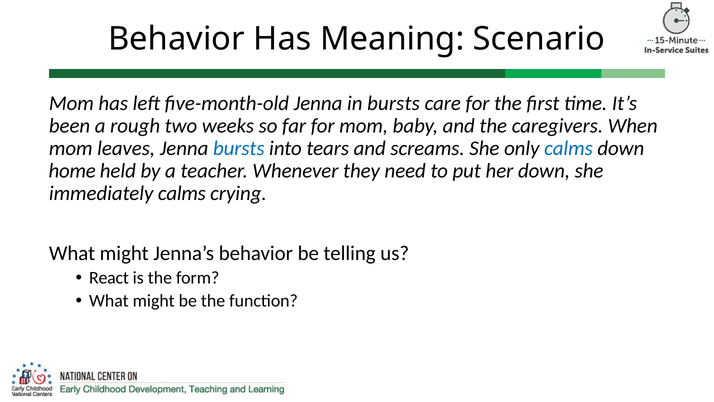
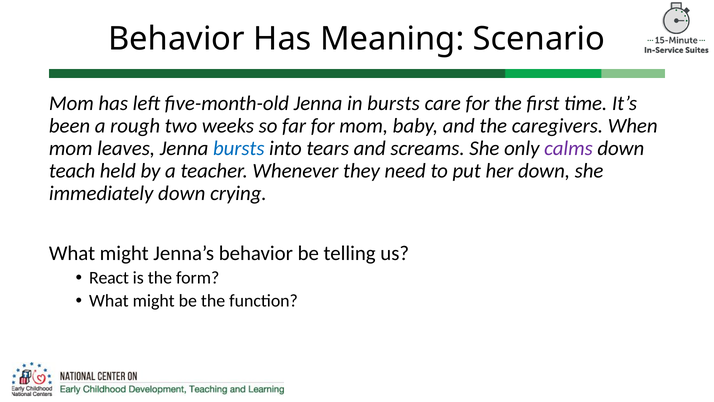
calms at (568, 148) colour: blue -> purple
home: home -> teach
immediately calms: calms -> down
